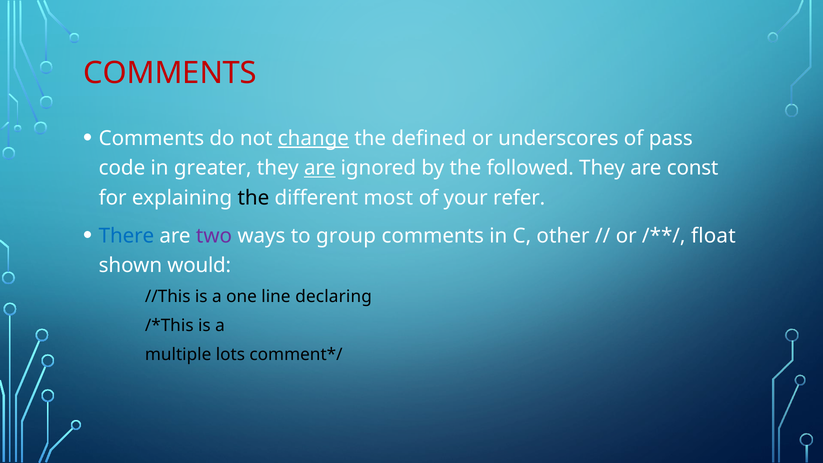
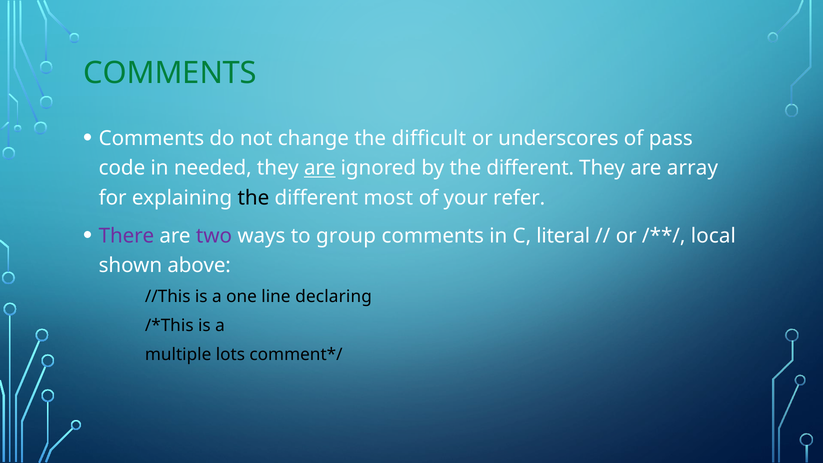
COMMENTS at (170, 73) colour: red -> green
change underline: present -> none
defined: defined -> difficult
greater: greater -> needed
by the followed: followed -> different
const: const -> array
There colour: blue -> purple
other: other -> literal
float: float -> local
would: would -> above
